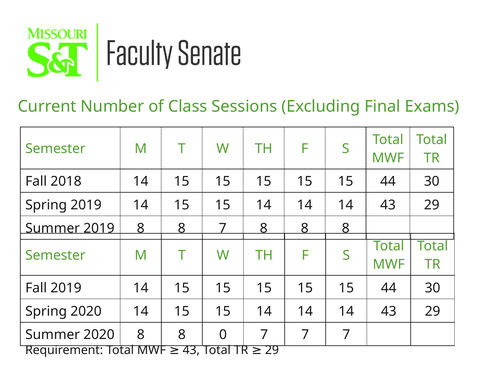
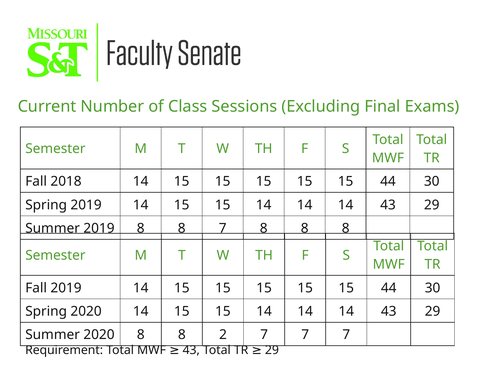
0: 0 -> 2
